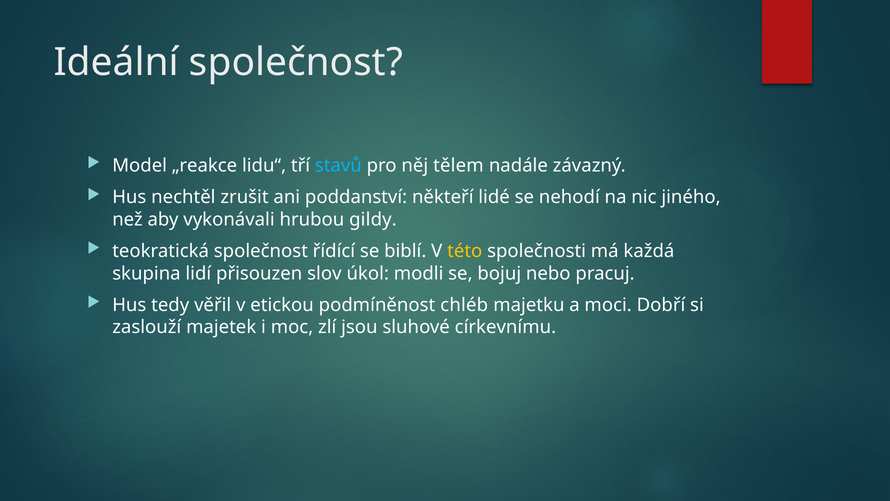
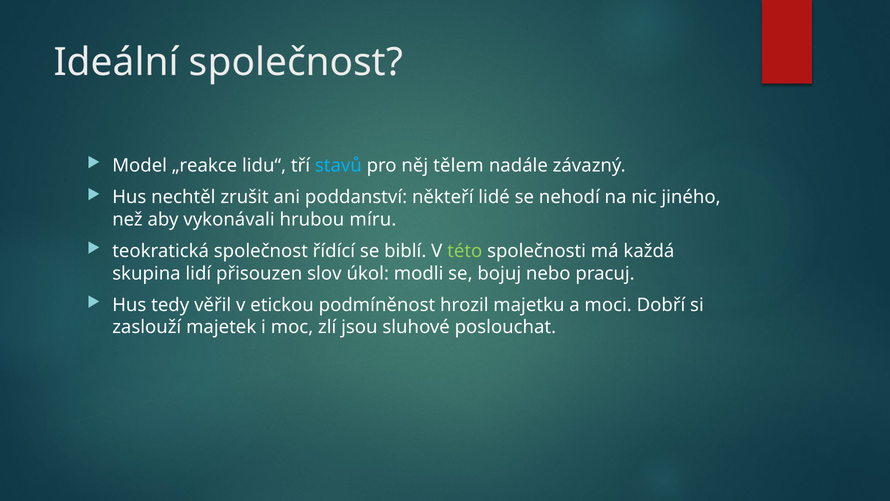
gildy: gildy -> míru
této colour: yellow -> light green
chléb: chléb -> hrozil
církevnímu: církevnímu -> poslouchat
